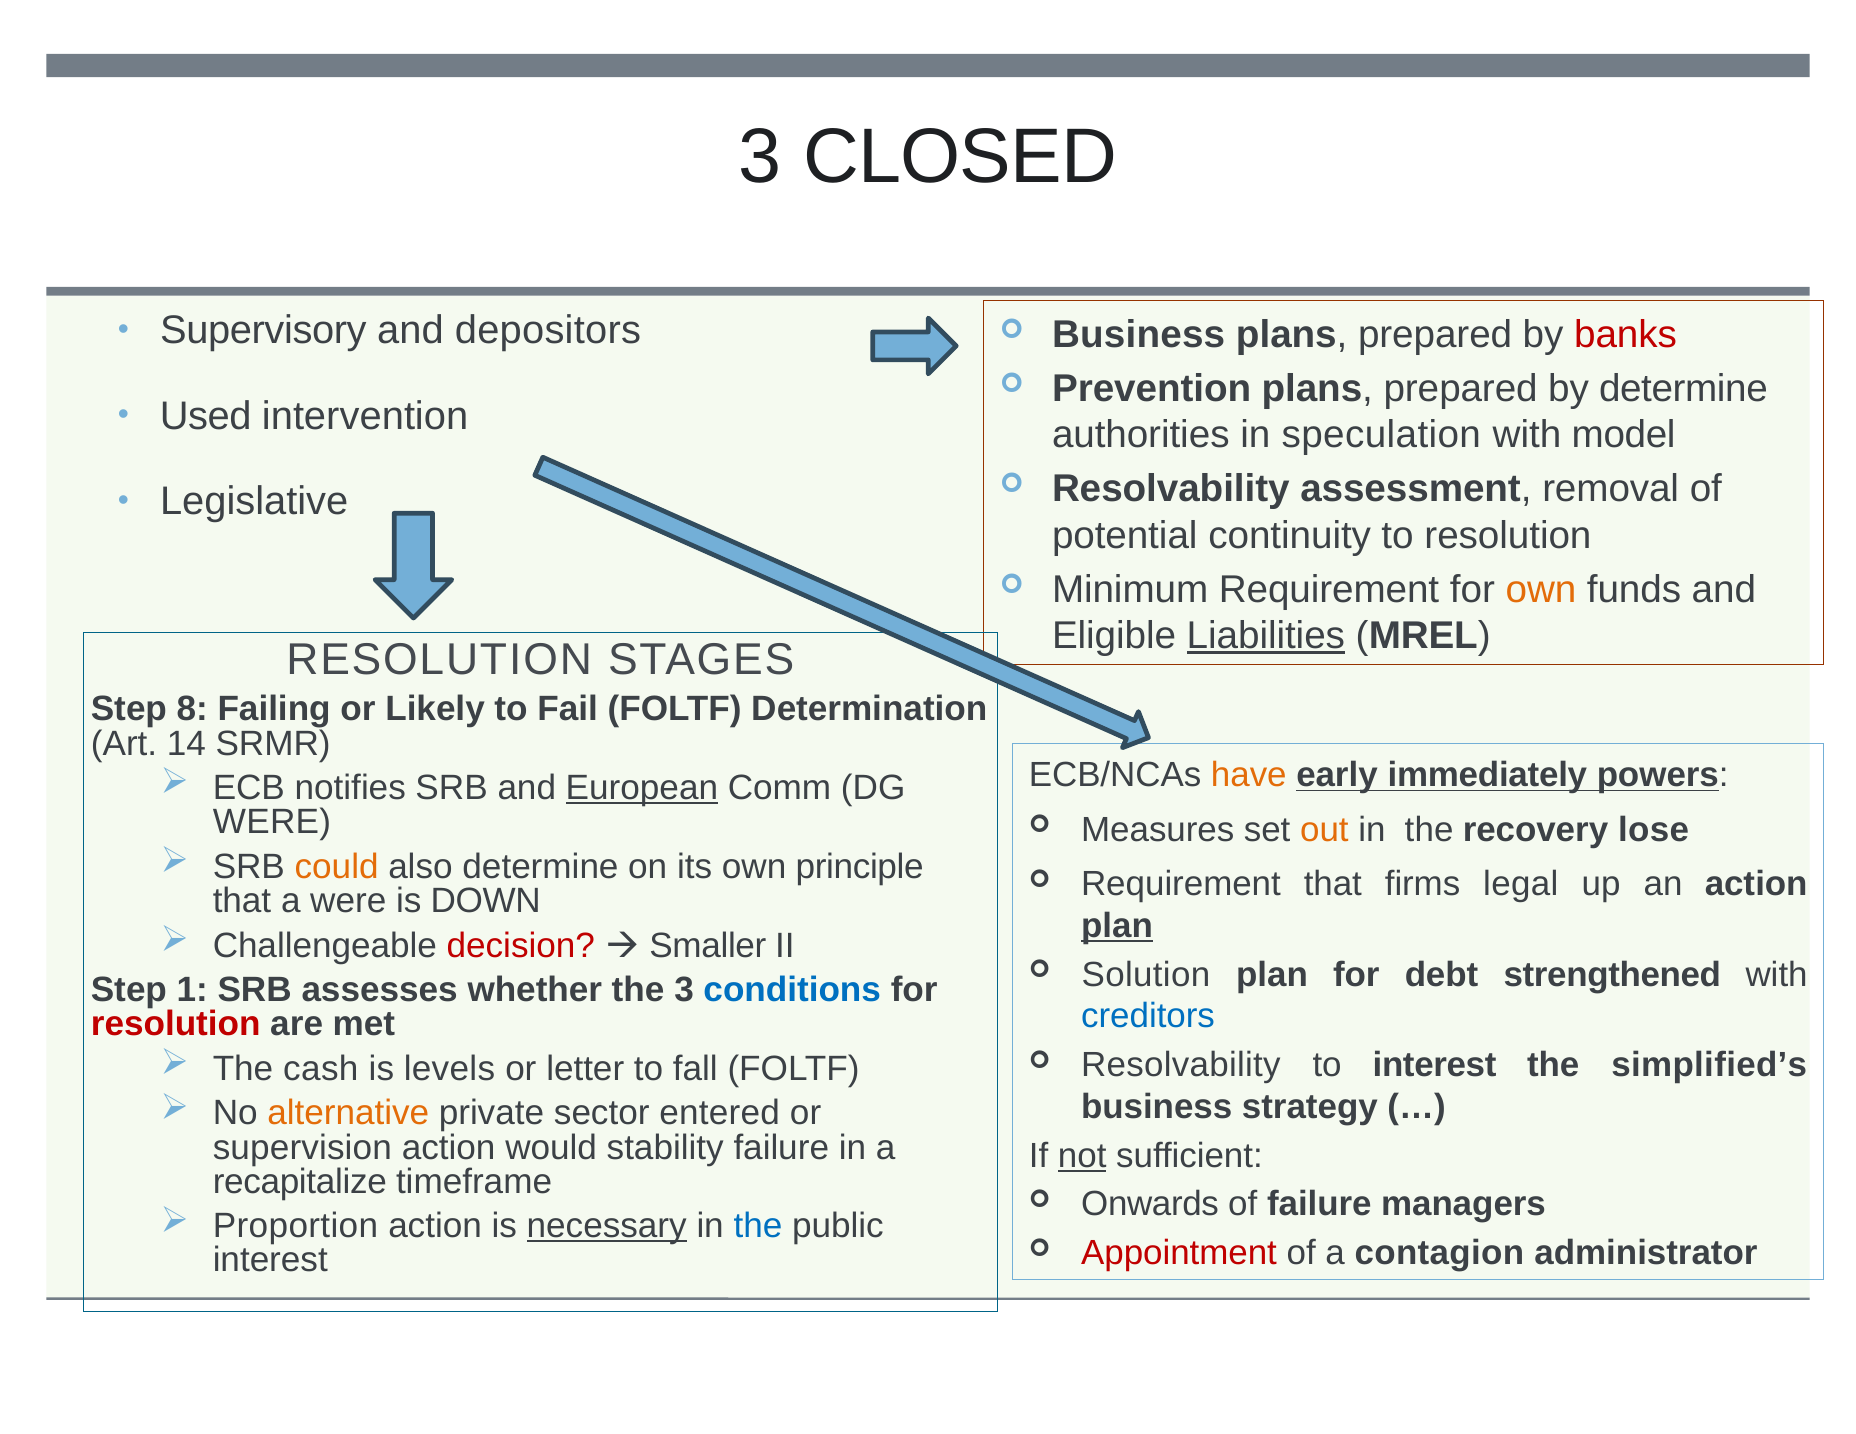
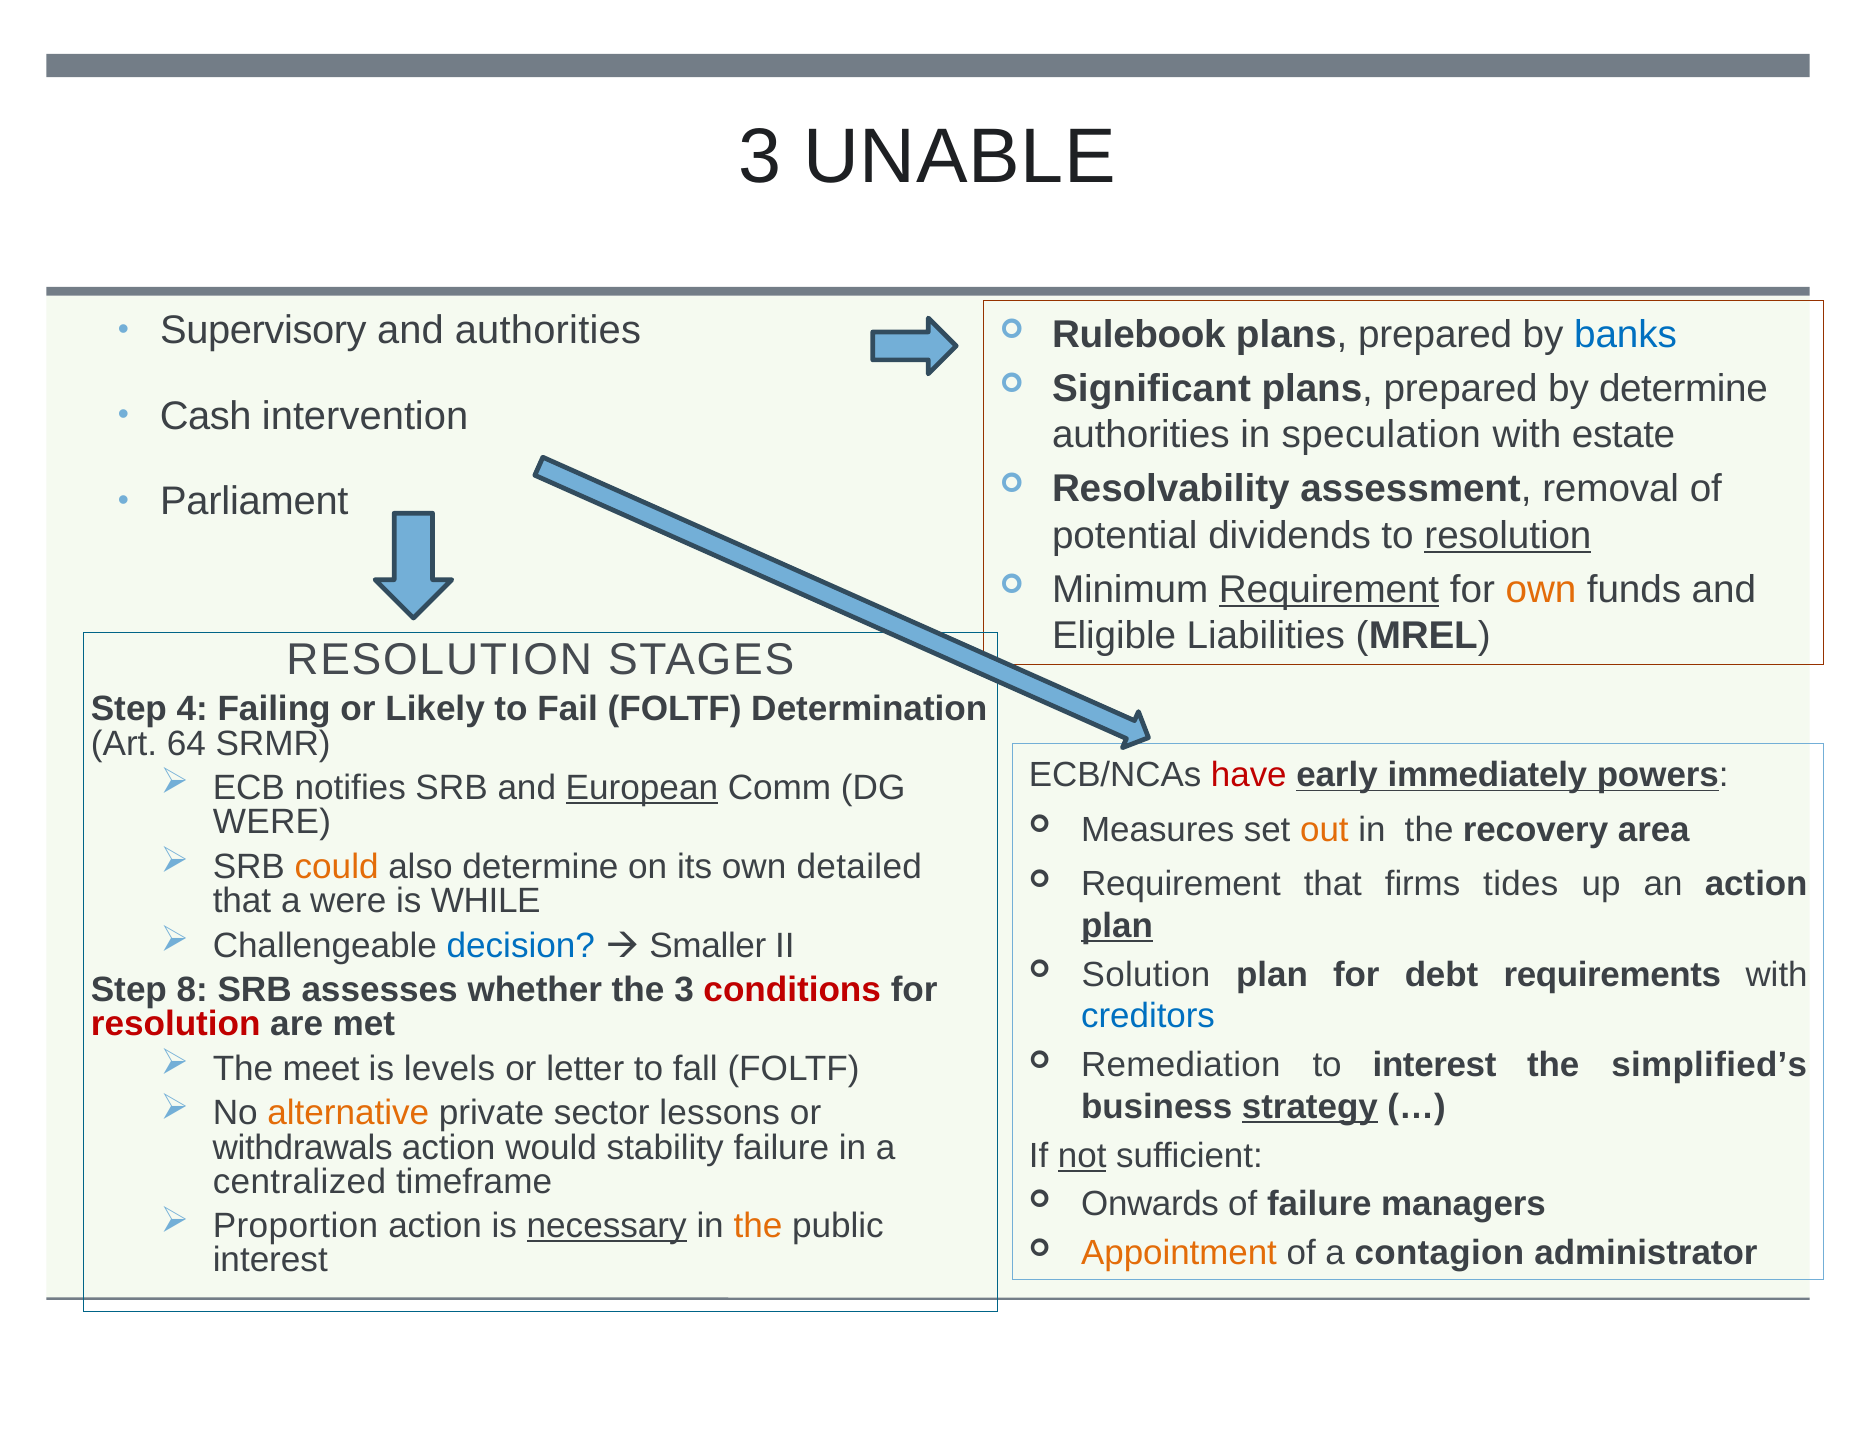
CLOSED: CLOSED -> UNABLE
and depositors: depositors -> authorities
Business at (1139, 335): Business -> Rulebook
banks colour: red -> blue
Prevention: Prevention -> Significant
Used: Used -> Cash
model: model -> estate
Legislative: Legislative -> Parliament
continuity: continuity -> dividends
resolution at (1508, 535) underline: none -> present
Requirement at (1329, 590) underline: none -> present
Liabilities underline: present -> none
8: 8 -> 4
14: 14 -> 64
have colour: orange -> red
lose: lose -> area
principle: principle -> detailed
legal: legal -> tides
DOWN: DOWN -> WHILE
decision colour: red -> blue
strengthened: strengthened -> requirements
1: 1 -> 8
conditions colour: blue -> red
cash: cash -> meet
Resolvability at (1181, 1065): Resolvability -> Remediation
strategy underline: none -> present
entered: entered -> lessons
supervision: supervision -> withdrawals
recapitalize: recapitalize -> centralized
the at (758, 1226) colour: blue -> orange
Appointment colour: red -> orange
